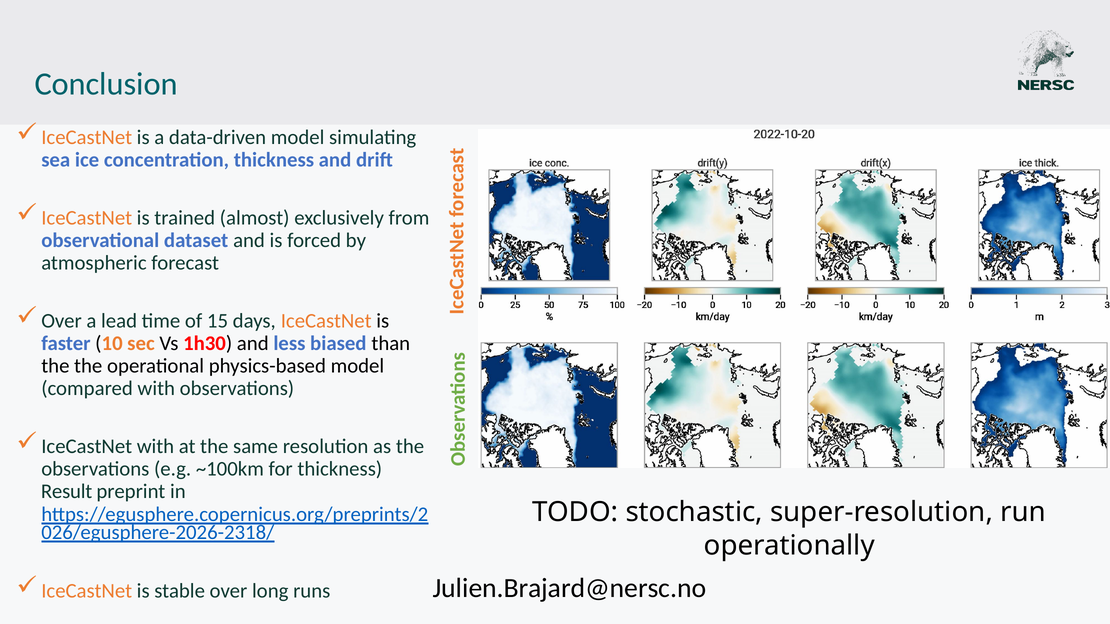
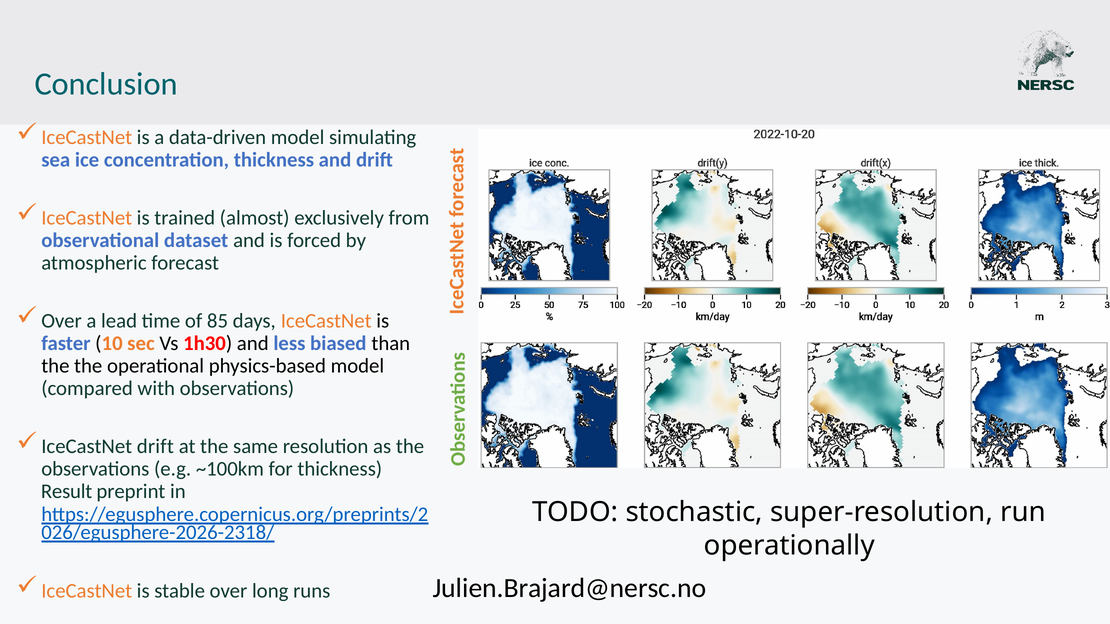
15: 15 -> 85
IceCastNet with: with -> drift
